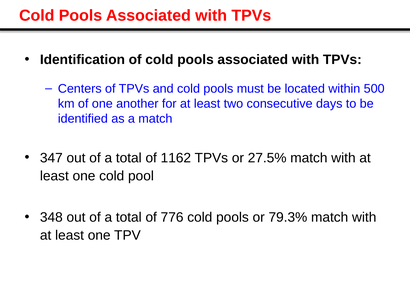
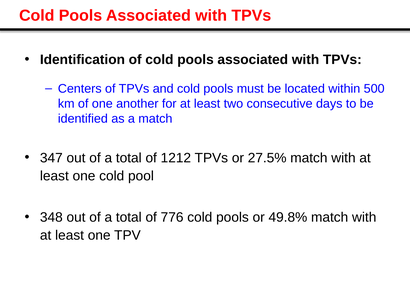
1162: 1162 -> 1212
79.3%: 79.3% -> 49.8%
